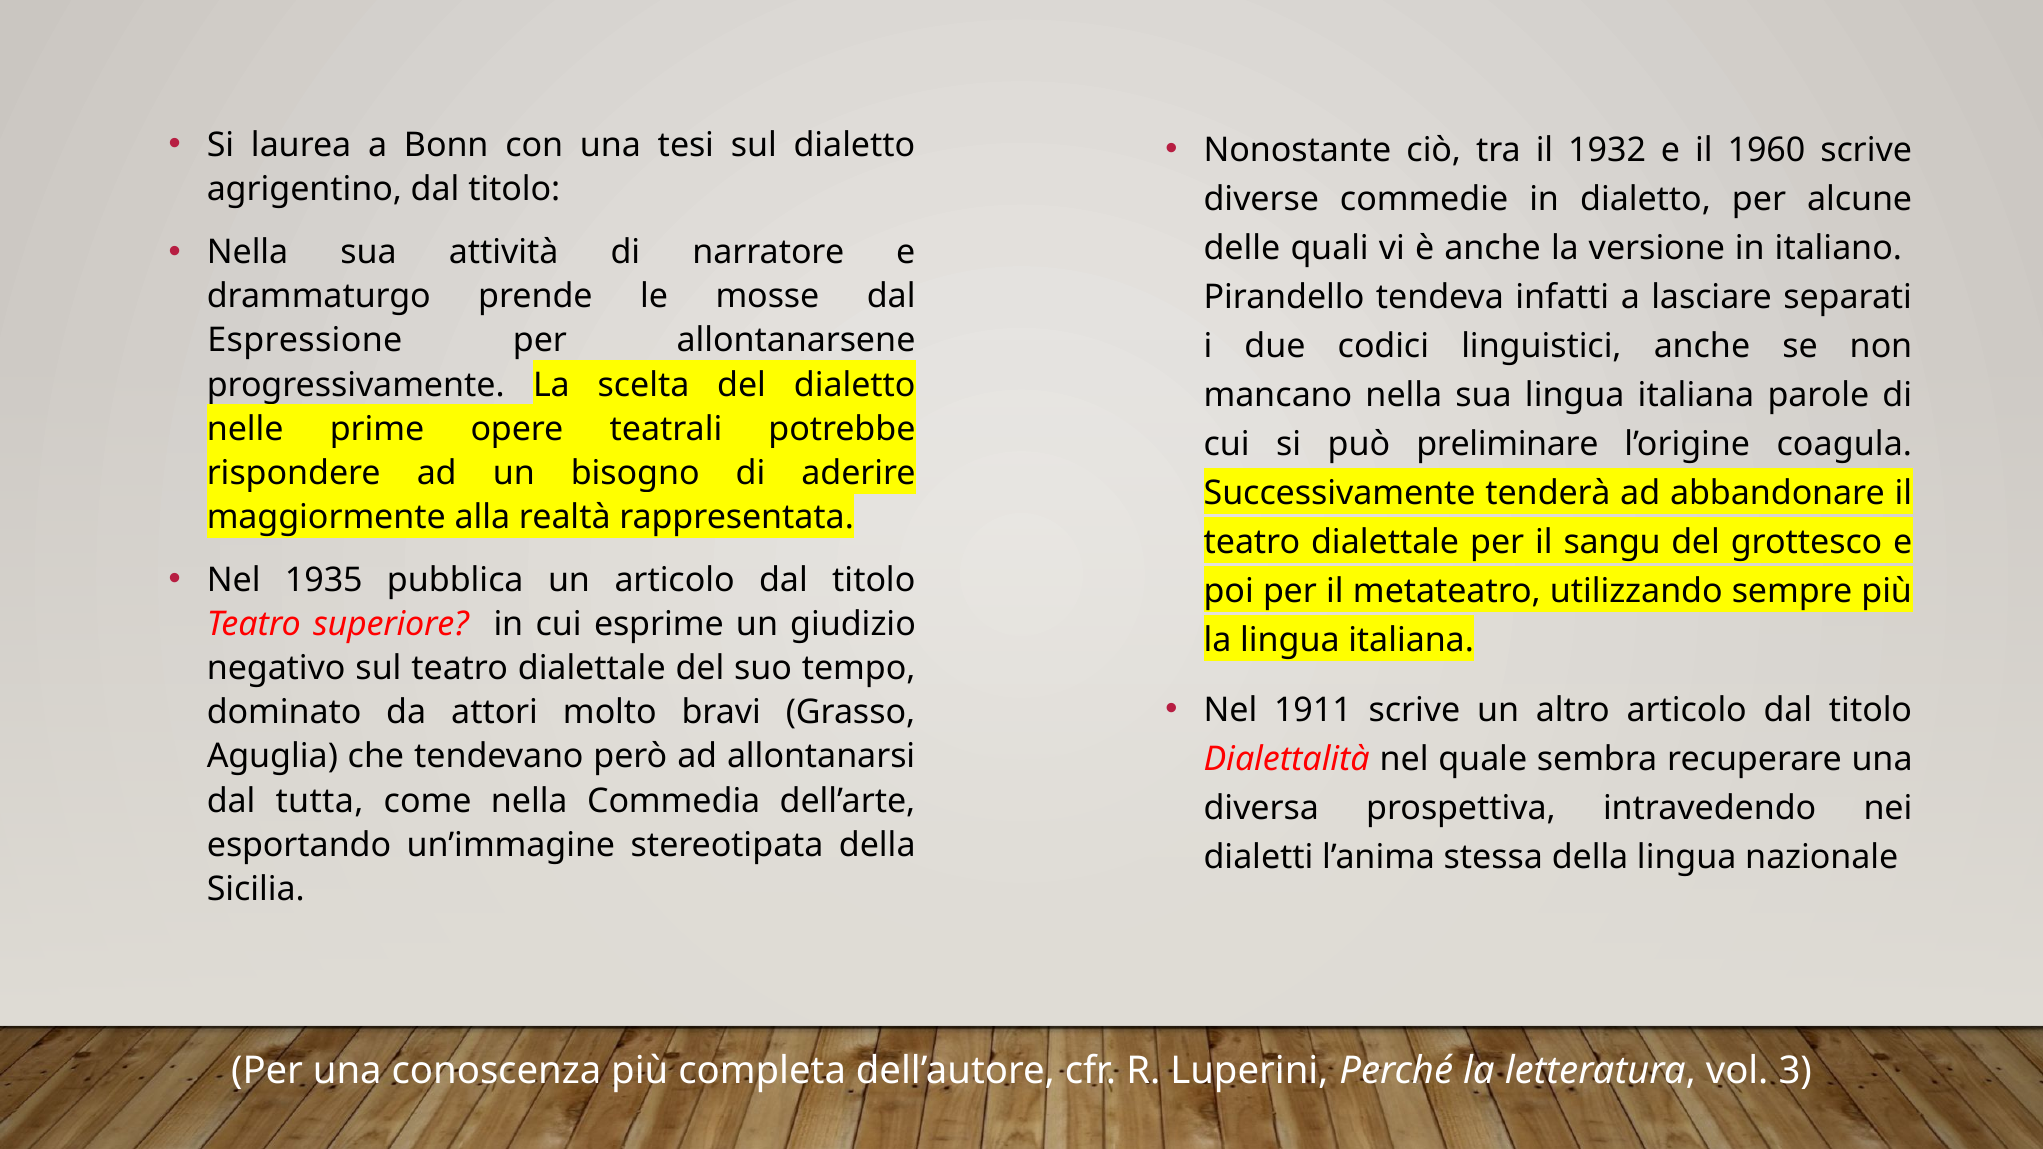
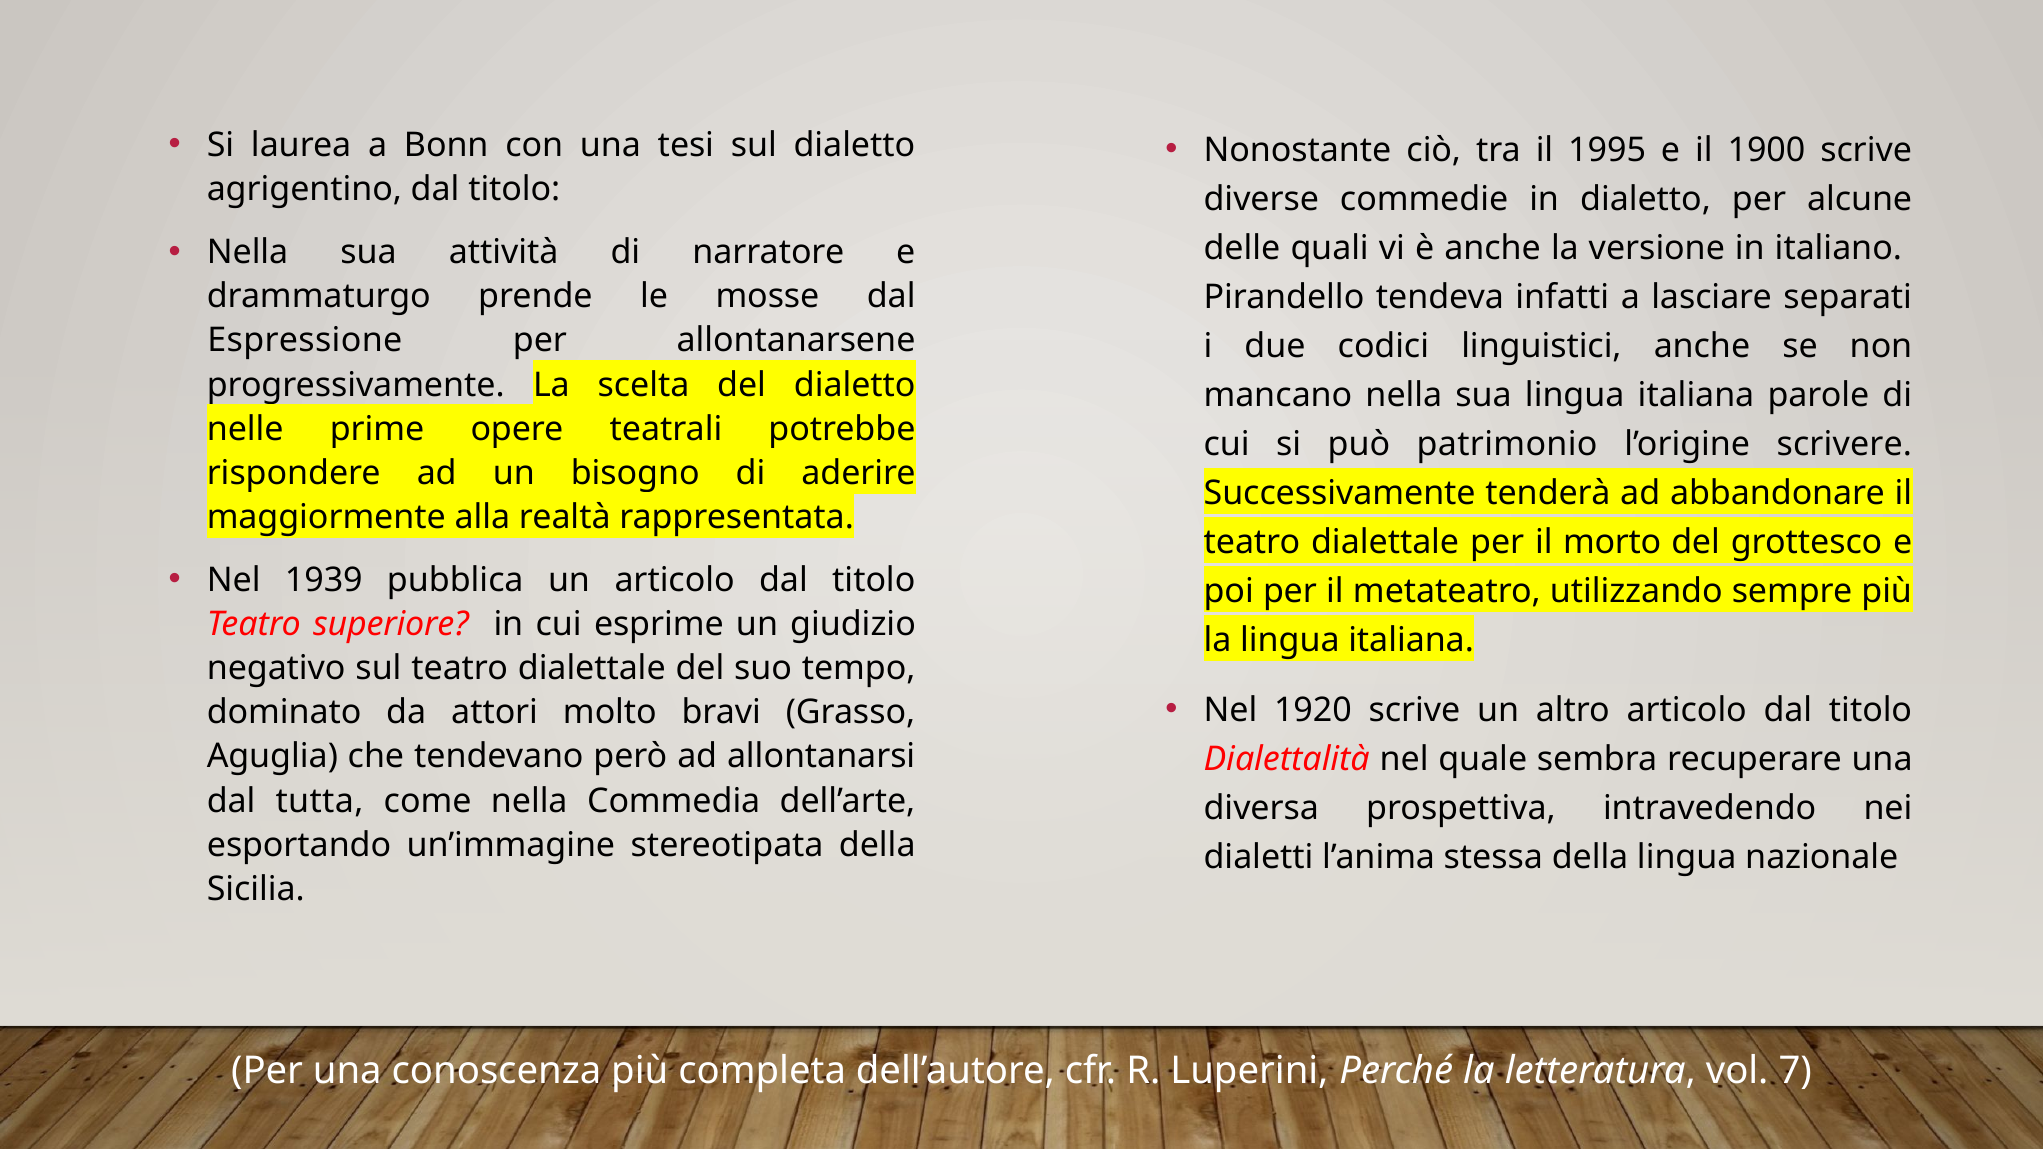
1932: 1932 -> 1995
1960: 1960 -> 1900
preliminare: preliminare -> patrimonio
coagula: coagula -> scrivere
sangu: sangu -> morto
1935: 1935 -> 1939
1911: 1911 -> 1920
3: 3 -> 7
